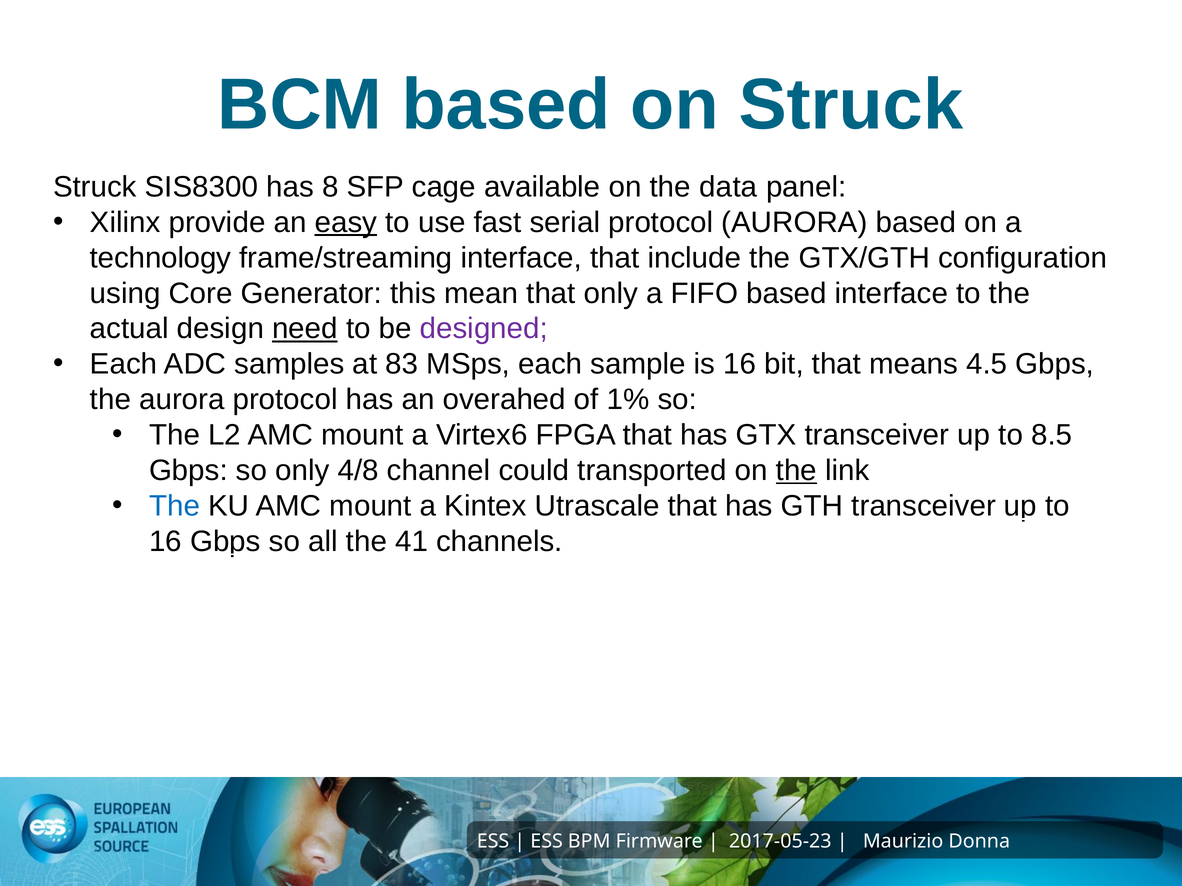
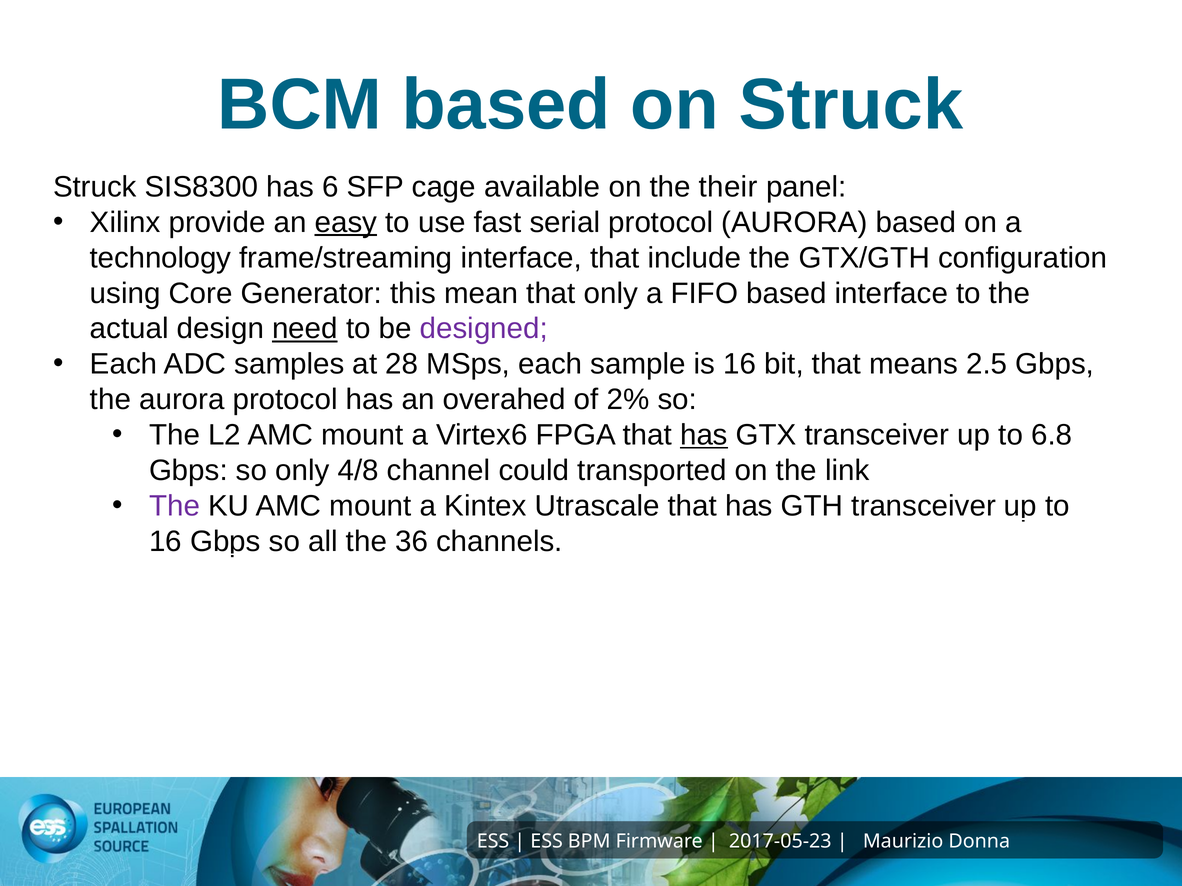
8: 8 -> 6
data: data -> their
83: 83 -> 28
4.5: 4.5 -> 2.5
1%: 1% -> 2%
has at (704, 435) underline: none -> present
8.5: 8.5 -> 6.8
the at (796, 471) underline: present -> none
The at (175, 506) colour: blue -> purple
41: 41 -> 36
